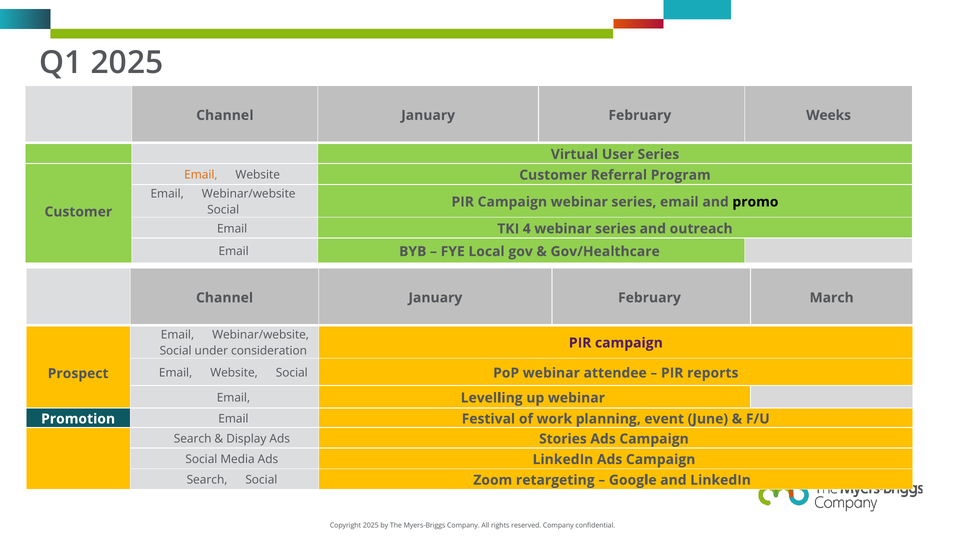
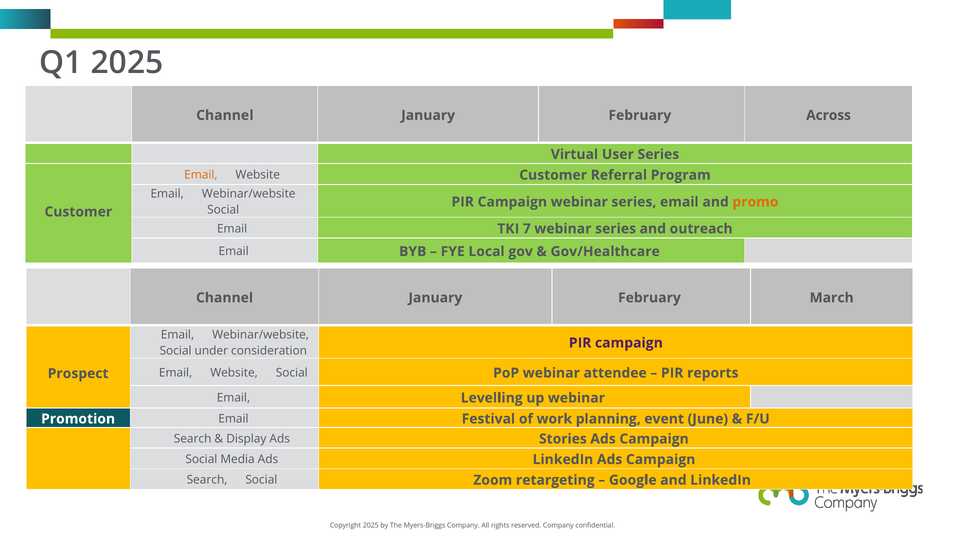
Weeks: Weeks -> Across
promo colour: black -> orange
4: 4 -> 7
